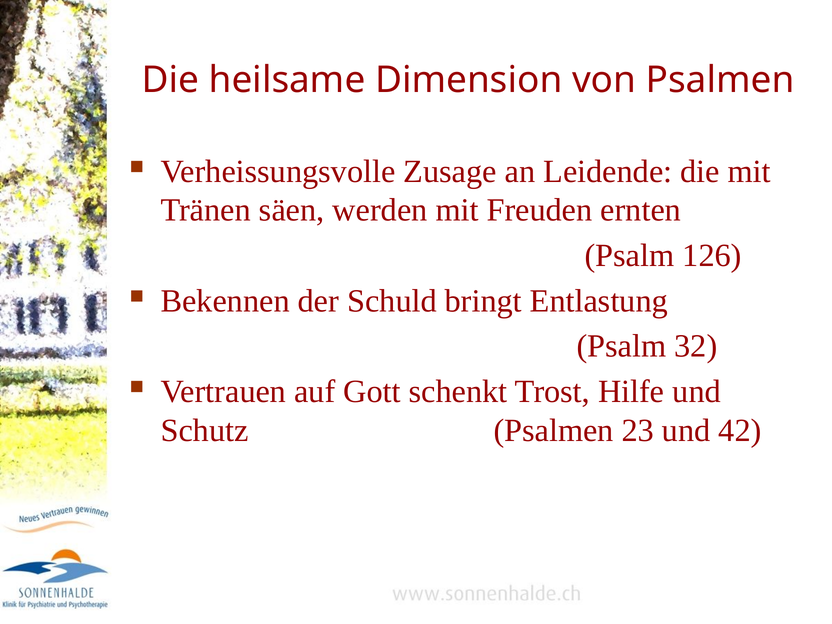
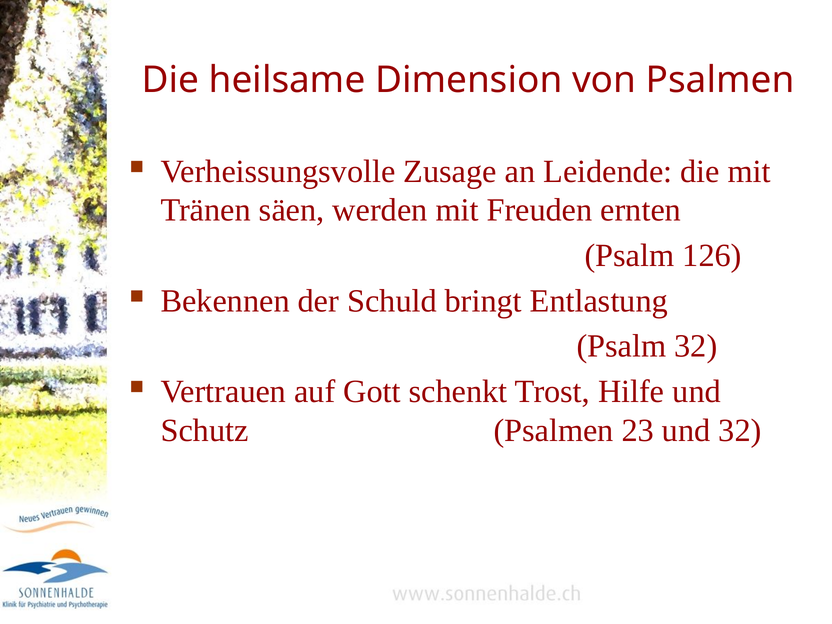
und 42: 42 -> 32
